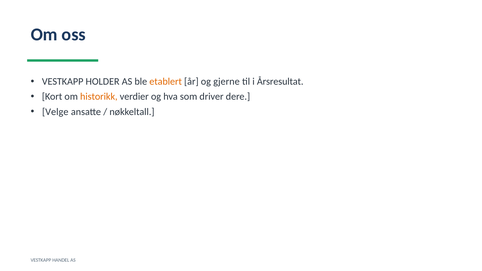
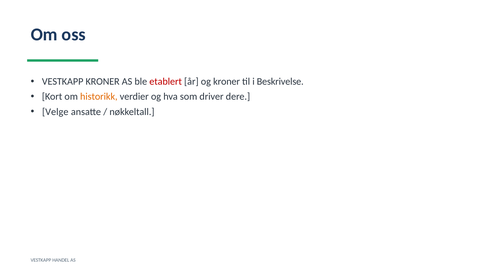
VESTKAPP HOLDER: HOLDER -> KRONER
etablert colour: orange -> red
og gjerne: gjerne -> kroner
Årsresultat: Årsresultat -> Beskrivelse
